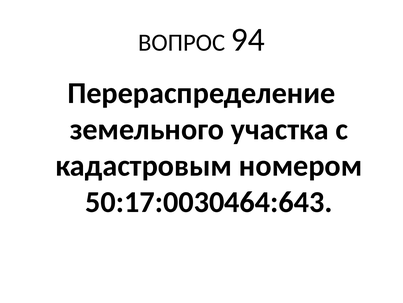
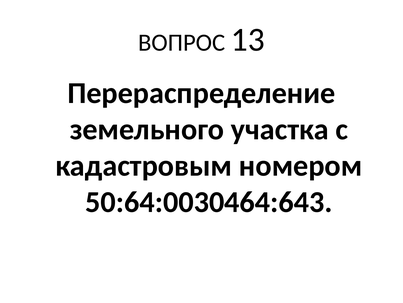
94: 94 -> 13
50:17:0030464:643: 50:17:0030464:643 -> 50:64:0030464:643
